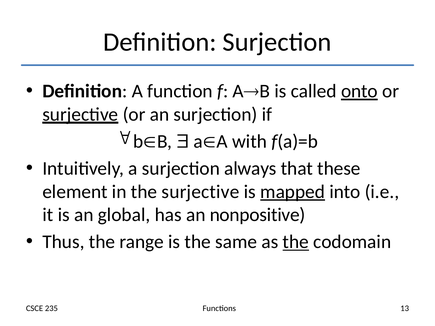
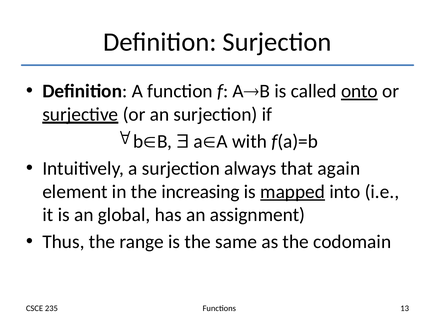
these: these -> again
the surjective: surjective -> increasing
nonpositive: nonpositive -> assignment
the at (296, 242) underline: present -> none
